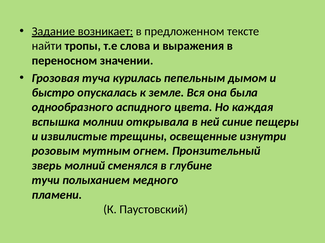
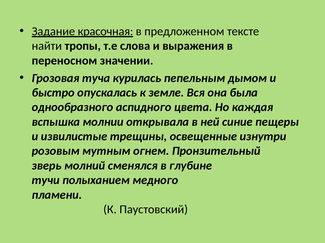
возникает: возникает -> красочная
